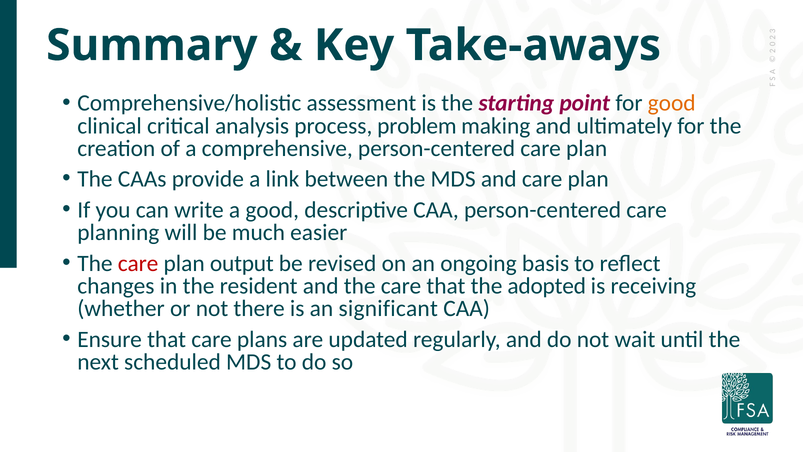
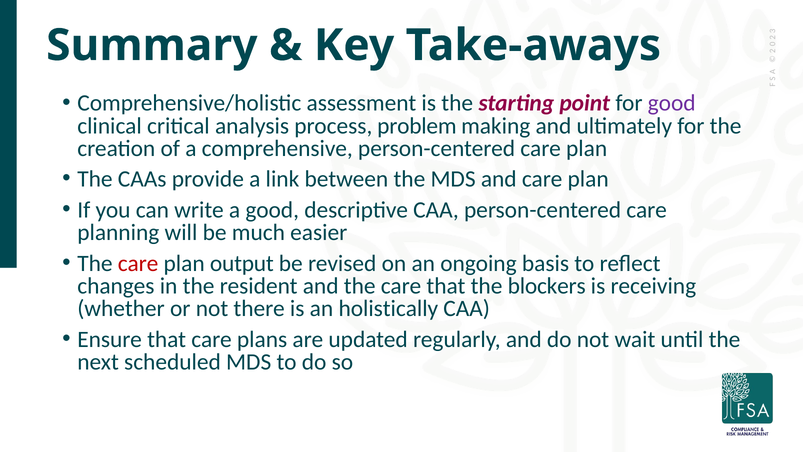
good at (672, 103) colour: orange -> purple
adopted: adopted -> blockers
significant: significant -> holistically
